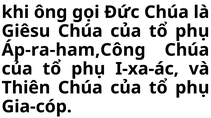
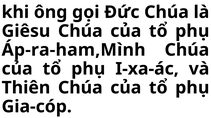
Áp-ra-ham,Công: Áp-ra-ham,Công -> Áp-ra-ham,Mình
